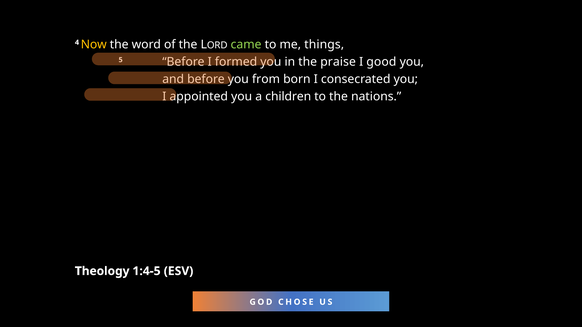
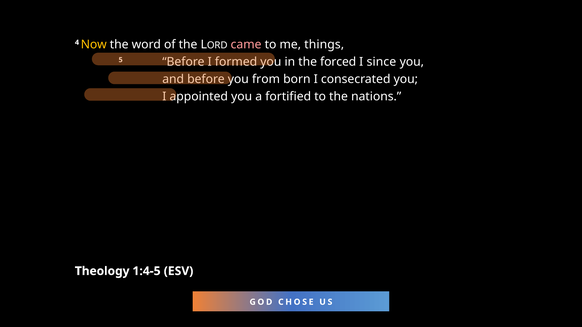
came colour: light green -> pink
praise: praise -> forced
good: good -> since
children: children -> fortified
